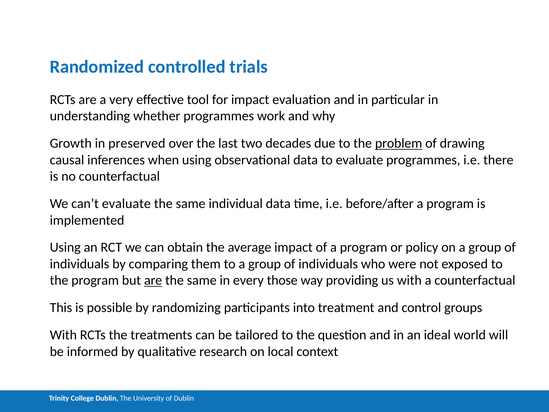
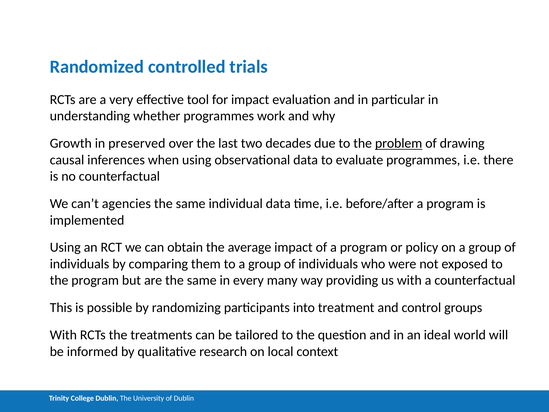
can’t evaluate: evaluate -> agencies
are at (153, 280) underline: present -> none
those: those -> many
